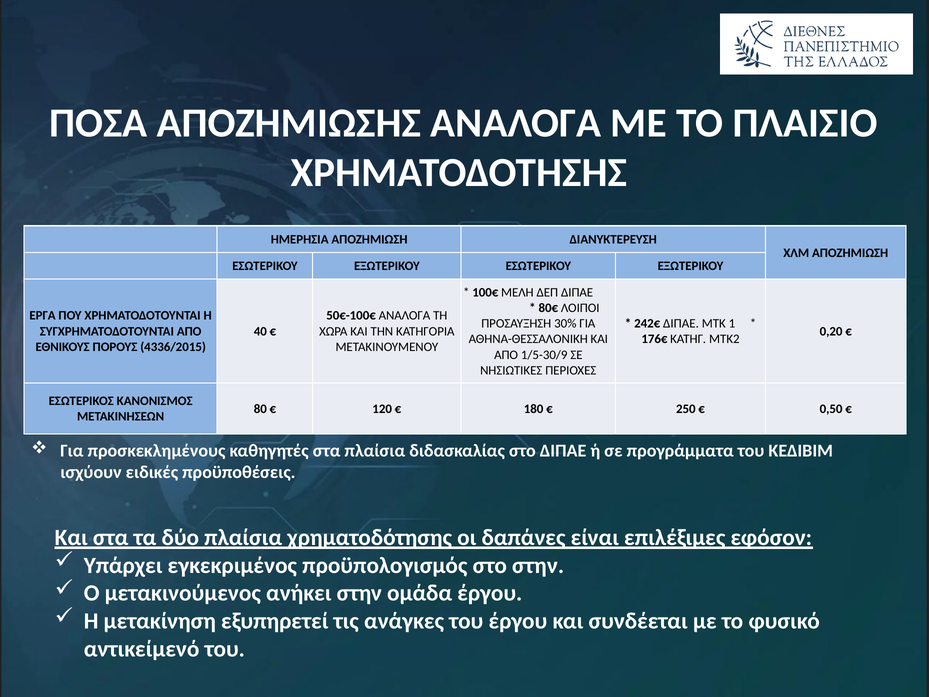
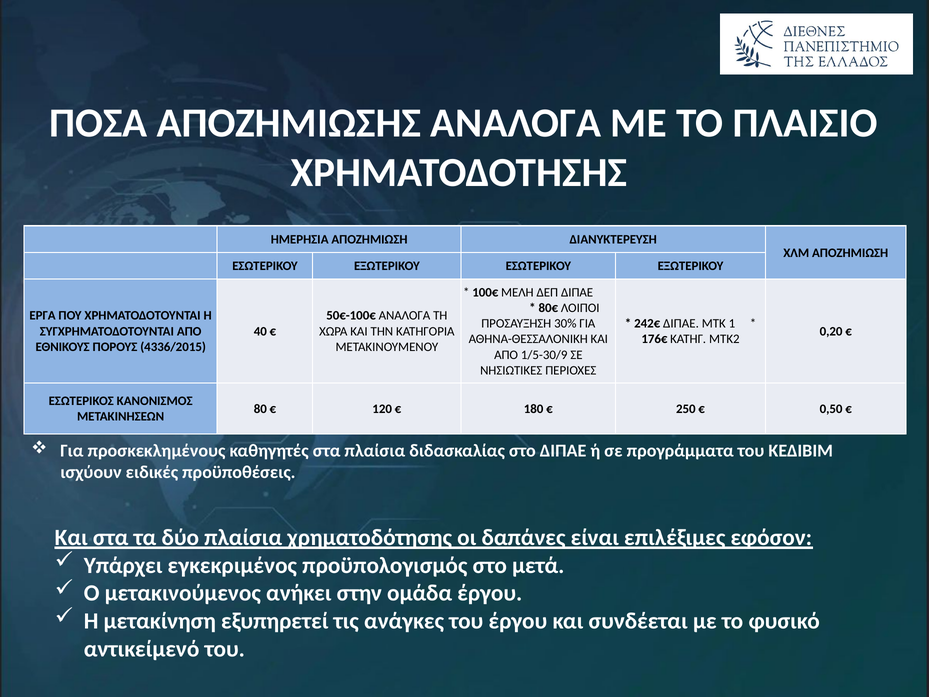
στο στην: στην -> μετά
